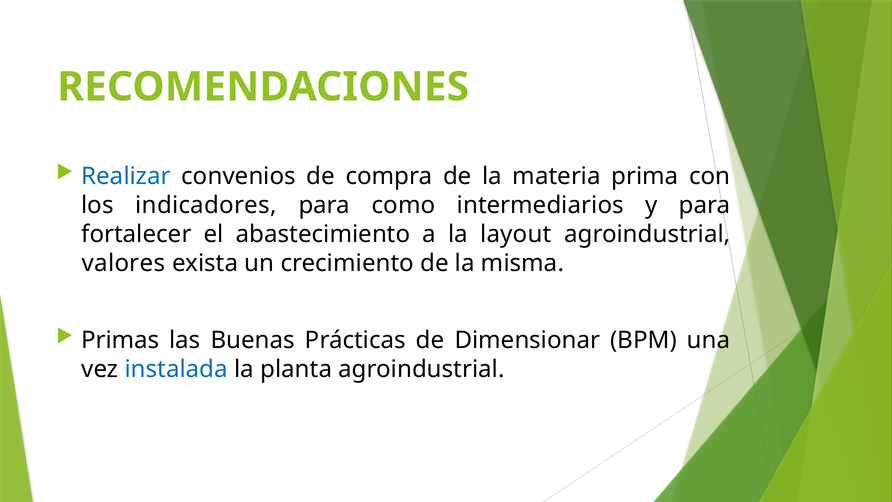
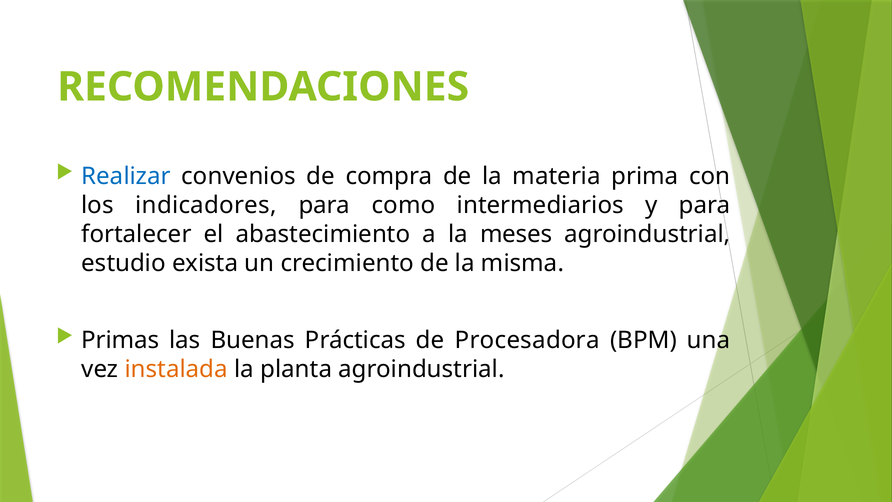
layout: layout -> meses
valores: valores -> estudio
Dimensionar: Dimensionar -> Procesadora
instalada colour: blue -> orange
